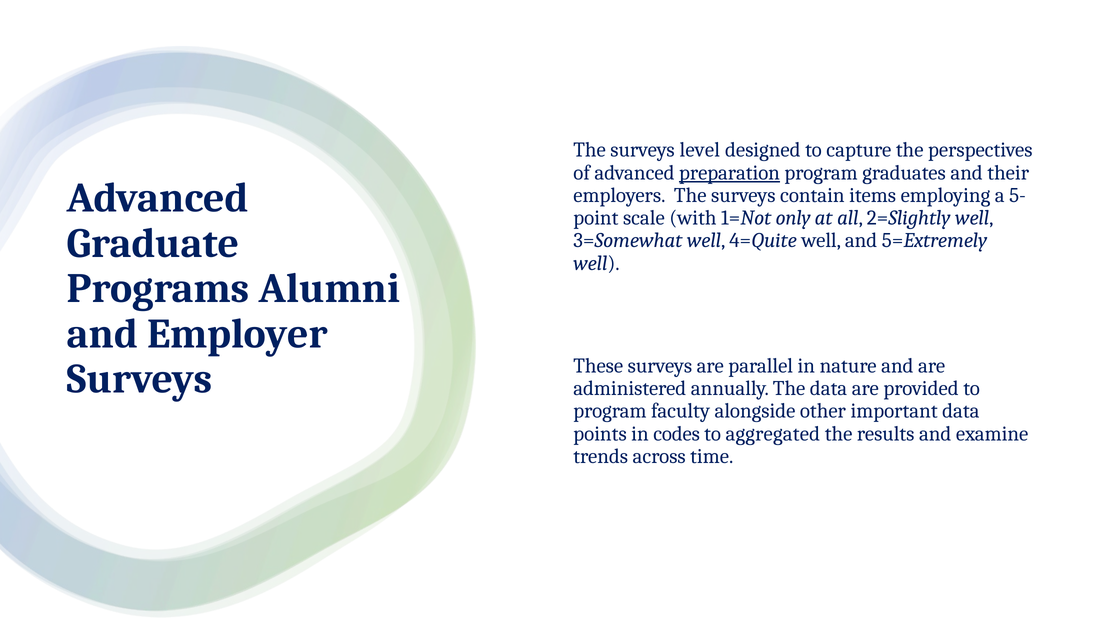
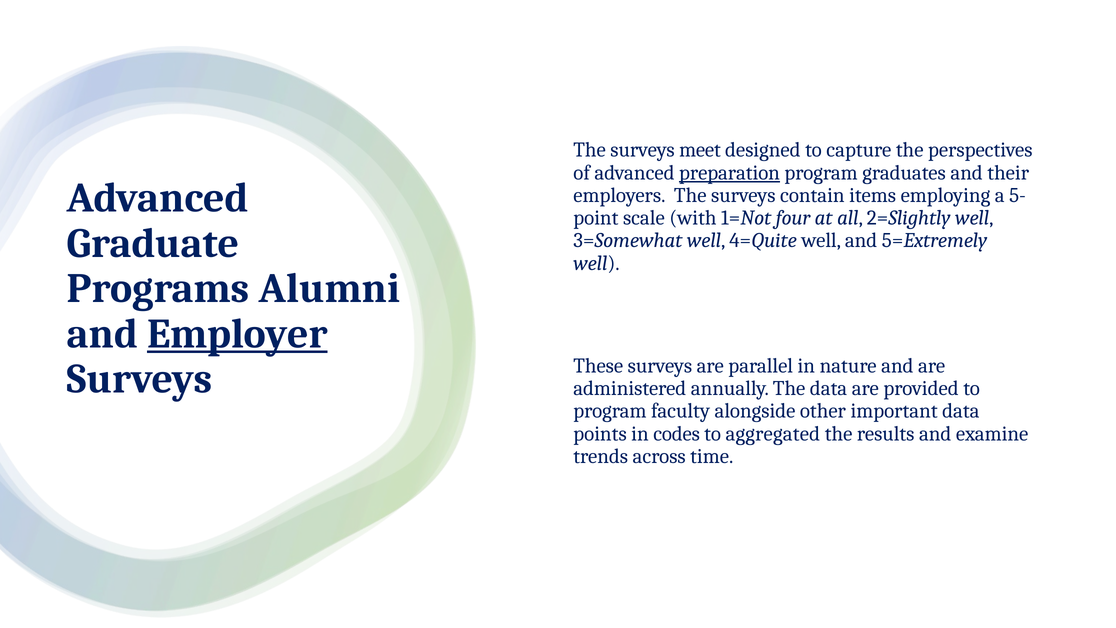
level: level -> meet
only: only -> four
Employer underline: none -> present
